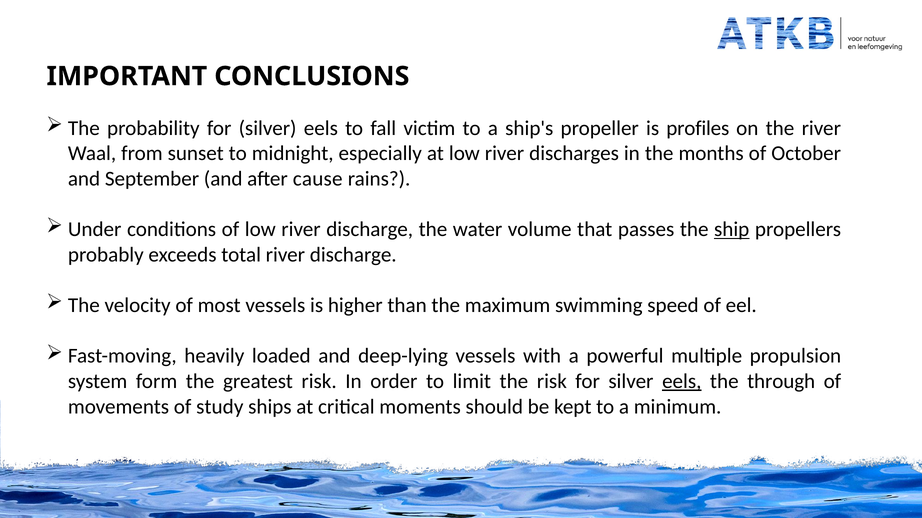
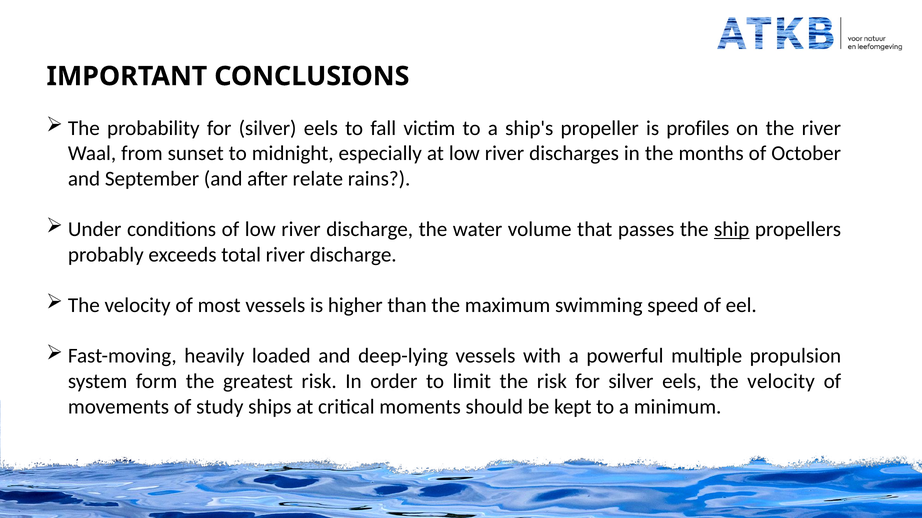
cause: cause -> relate
eels at (682, 382) underline: present -> none
through at (781, 382): through -> velocity
